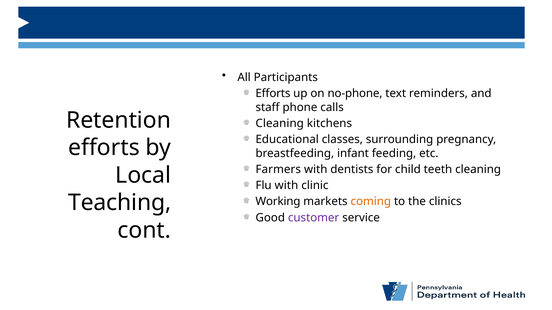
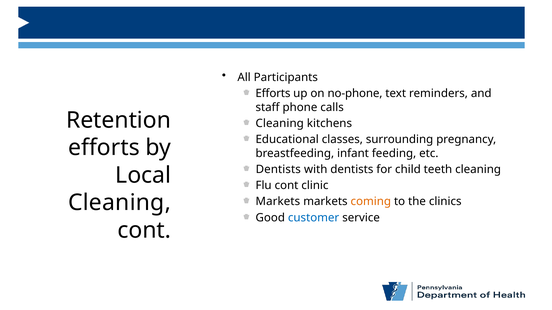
Farmers at (278, 170): Farmers -> Dentists
Flu with: with -> cont
Teaching at (120, 203): Teaching -> Cleaning
Working at (278, 202): Working -> Markets
customer colour: purple -> blue
